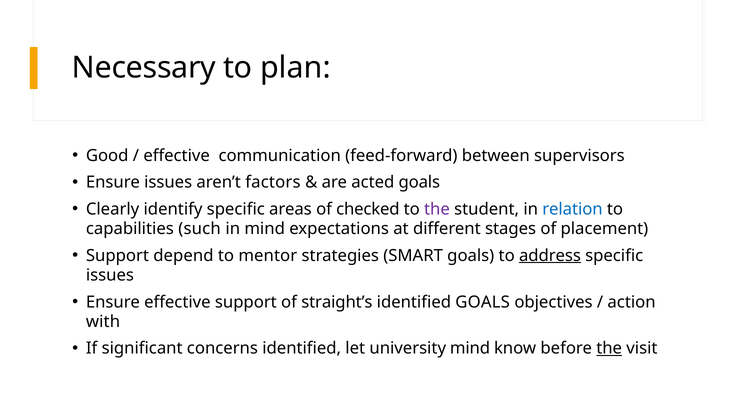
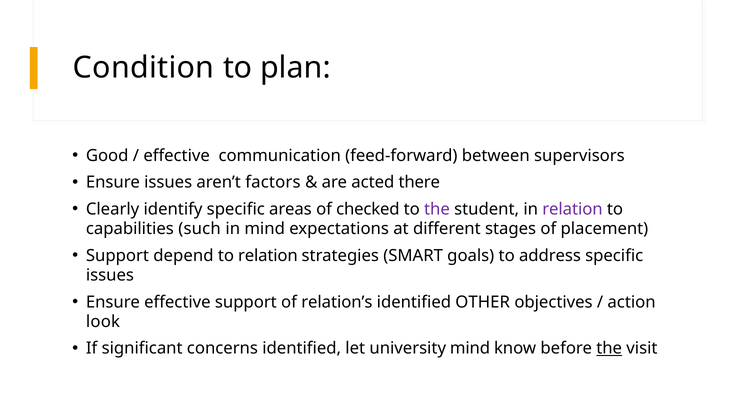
Necessary: Necessary -> Condition
acted goals: goals -> there
relation at (572, 209) colour: blue -> purple
to mentor: mentor -> relation
address underline: present -> none
straight’s: straight’s -> relation’s
identified GOALS: GOALS -> OTHER
with: with -> look
